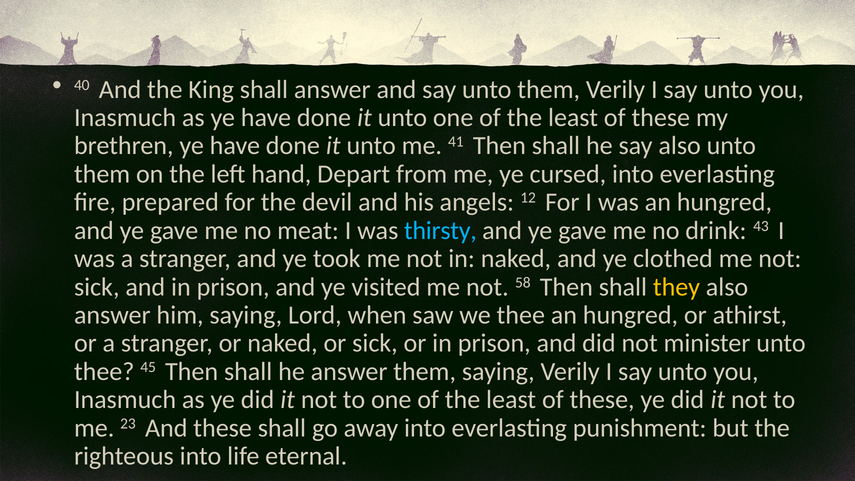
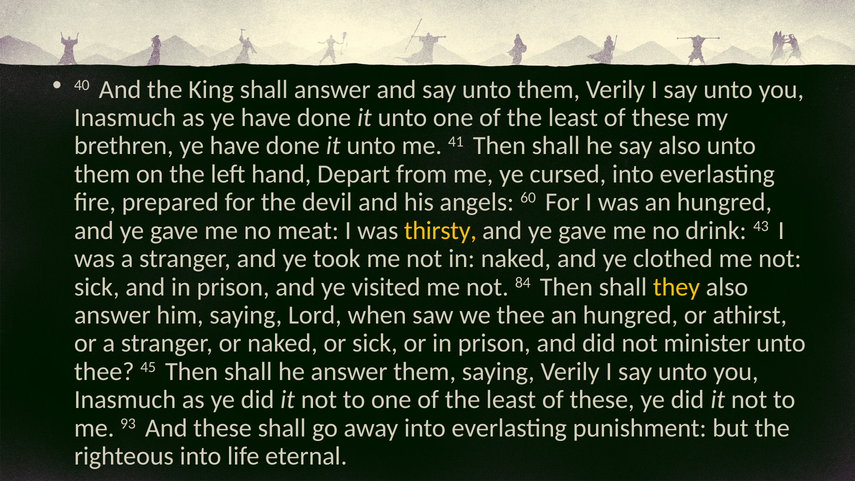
12: 12 -> 60
thirsty colour: light blue -> yellow
58: 58 -> 84
23: 23 -> 93
